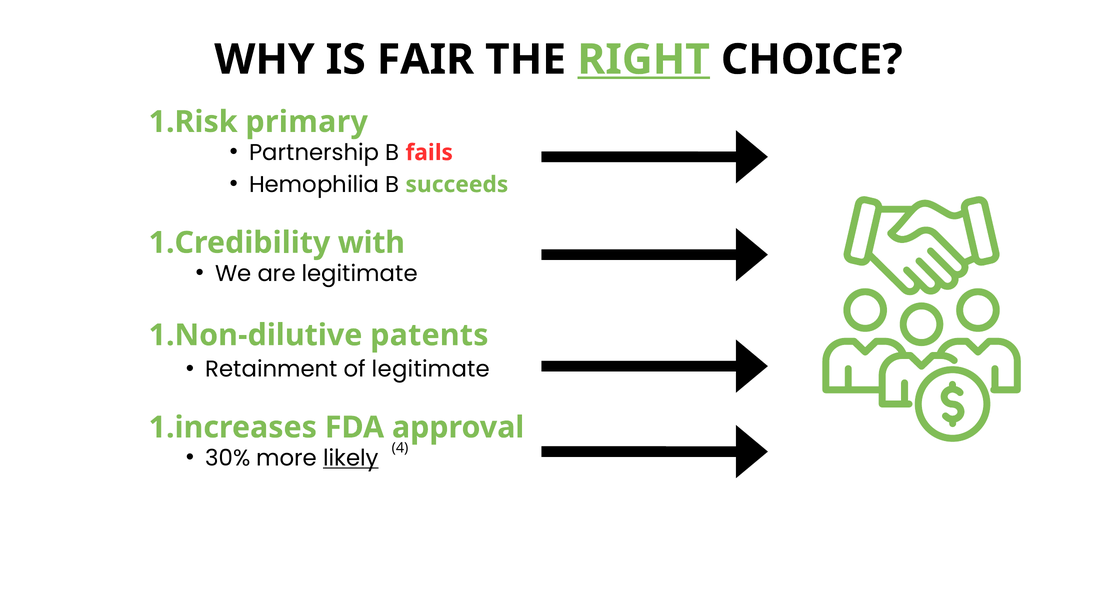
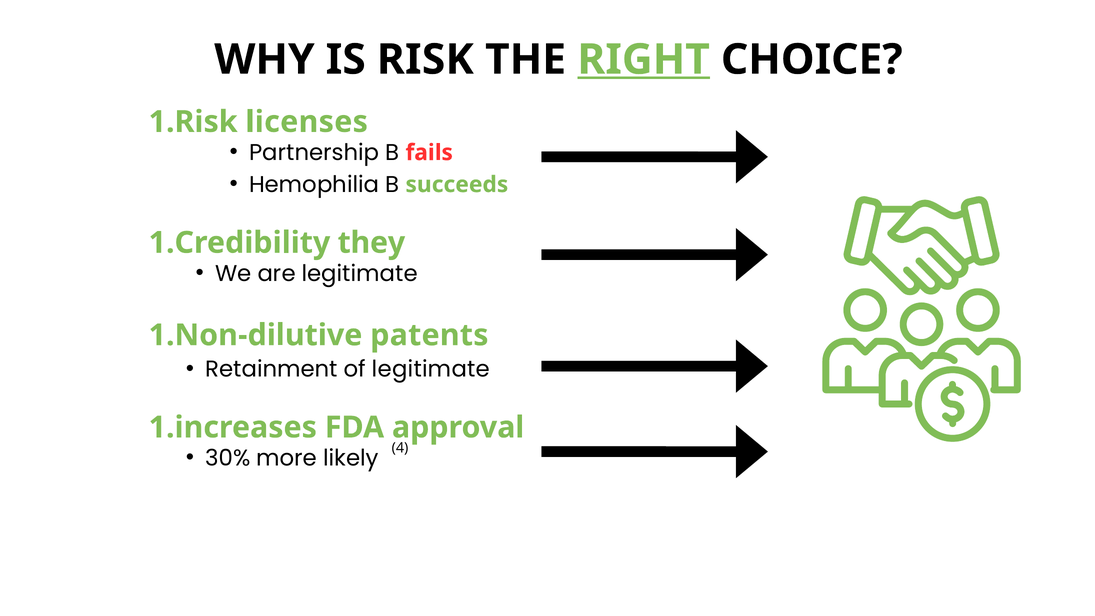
FAIR: FAIR -> RISK
primary: primary -> licenses
with: with -> they
likely underline: present -> none
